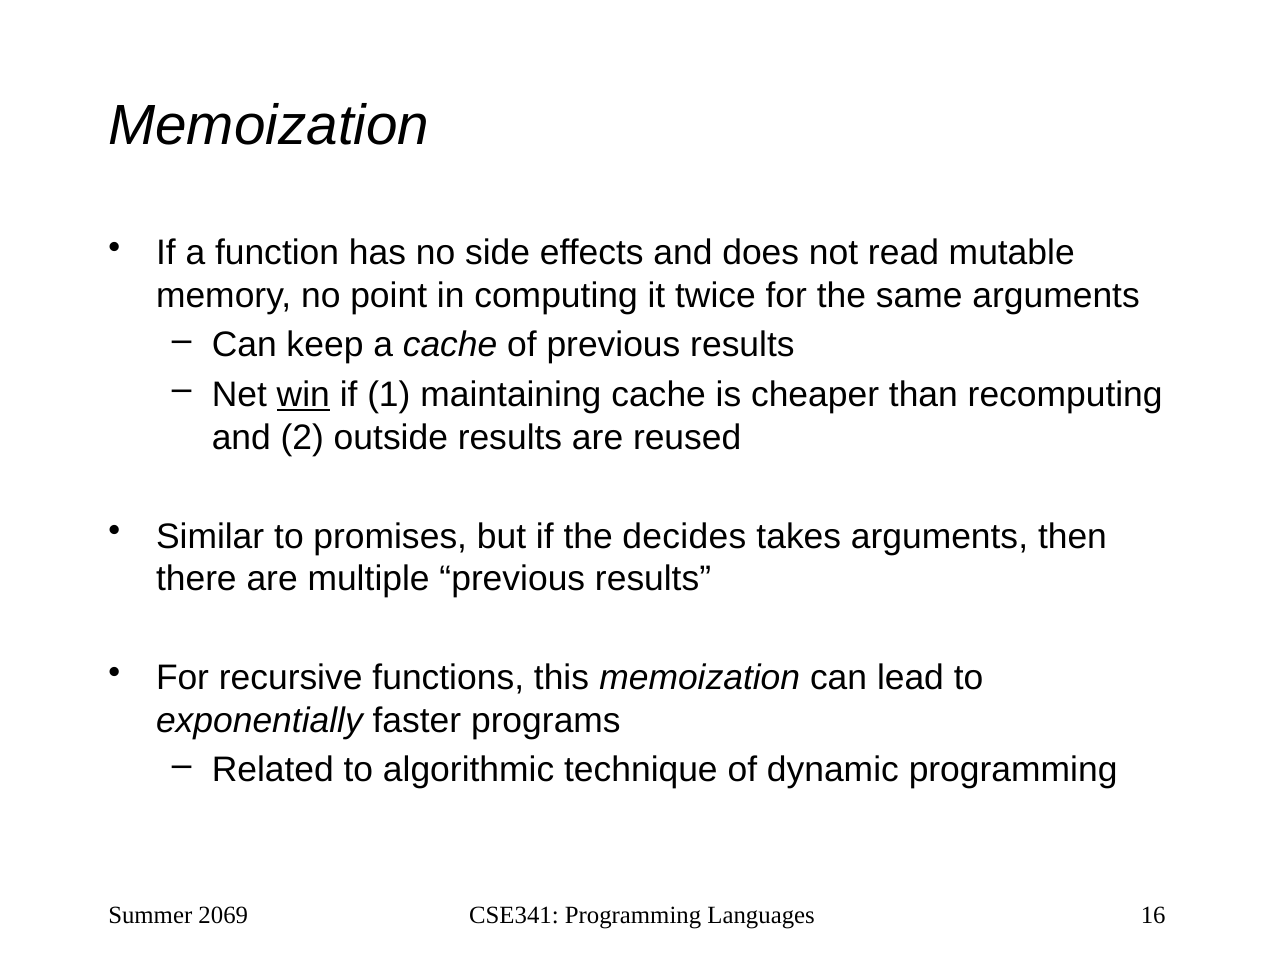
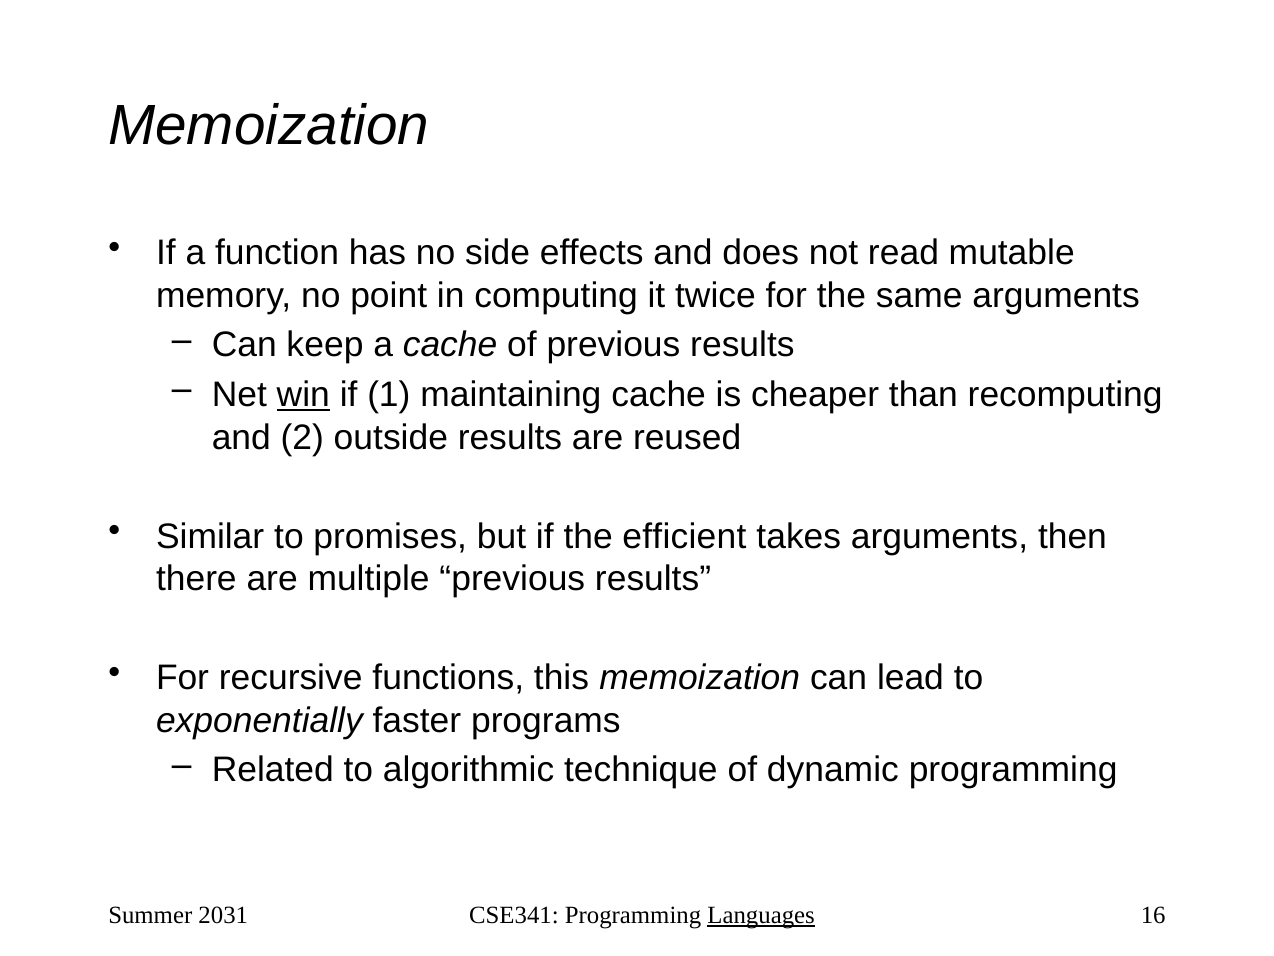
decides: decides -> efficient
2069: 2069 -> 2031
Languages underline: none -> present
